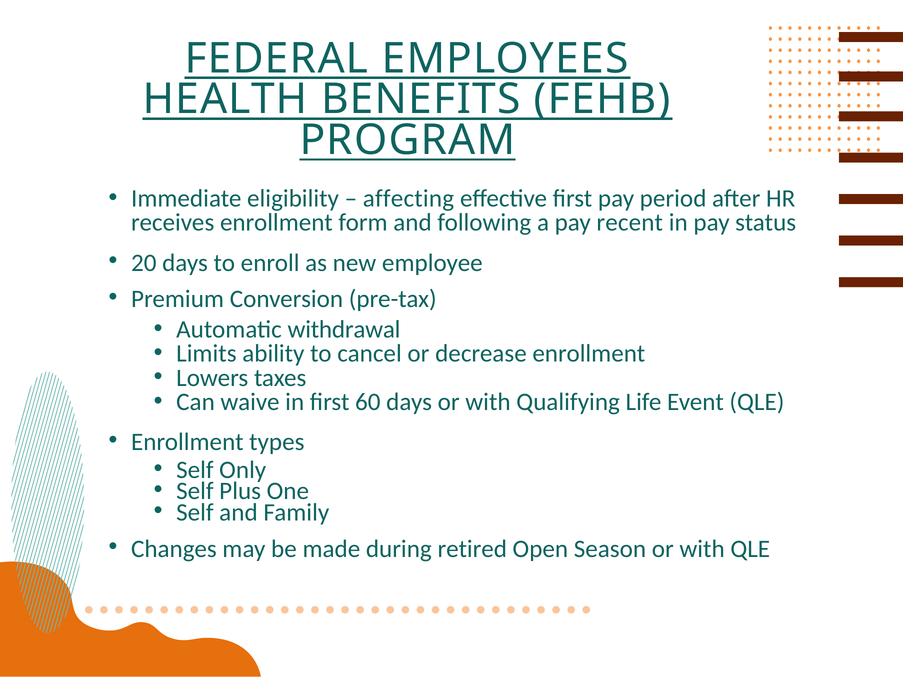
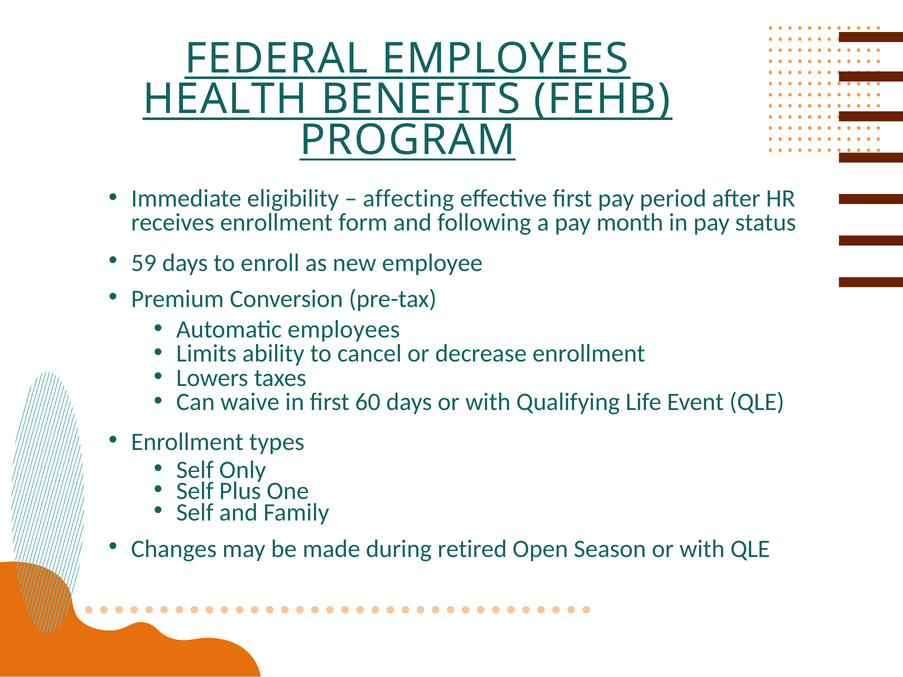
recent: recent -> month
20: 20 -> 59
Automatic withdrawal: withdrawal -> employees
